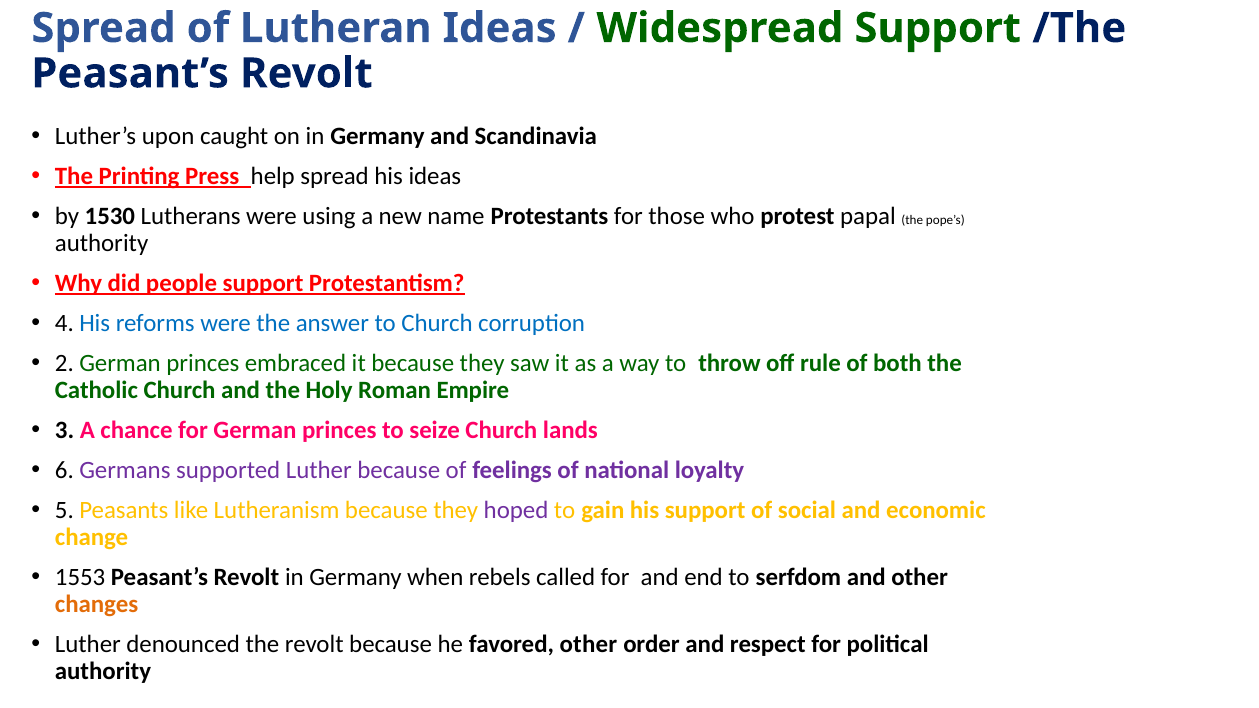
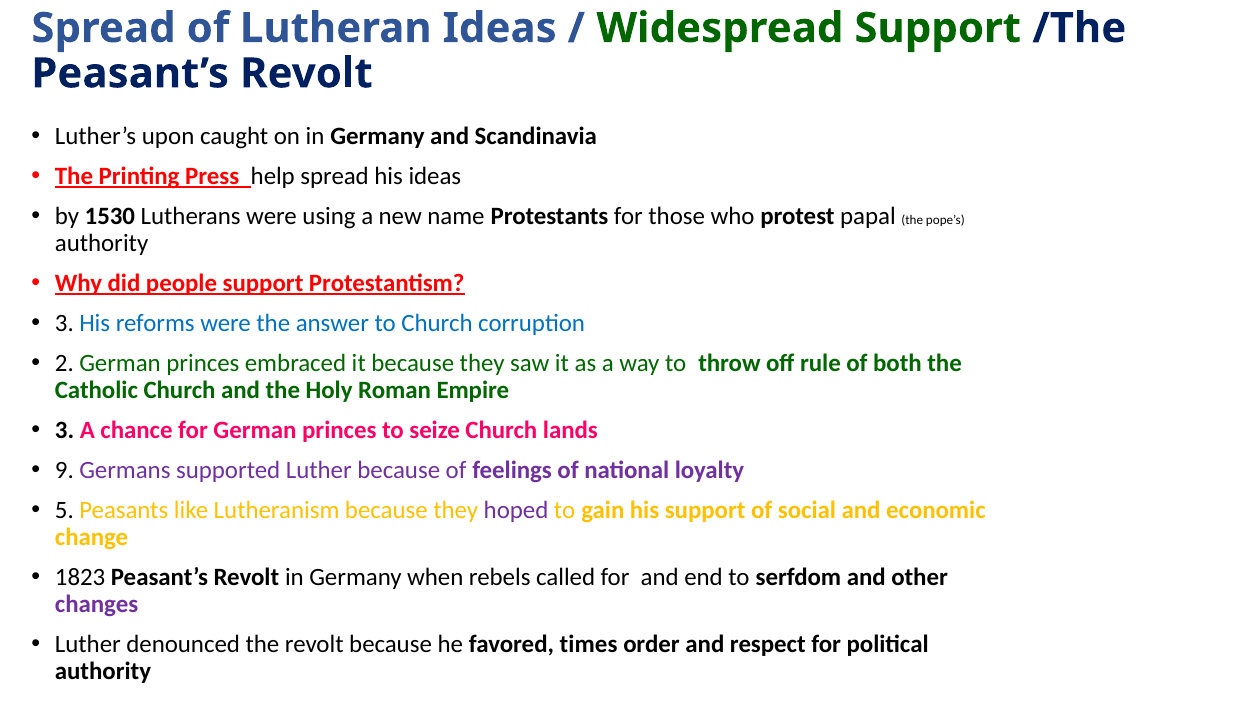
4 at (64, 323): 4 -> 3
6: 6 -> 9
1553: 1553 -> 1823
changes colour: orange -> purple
favored other: other -> times
